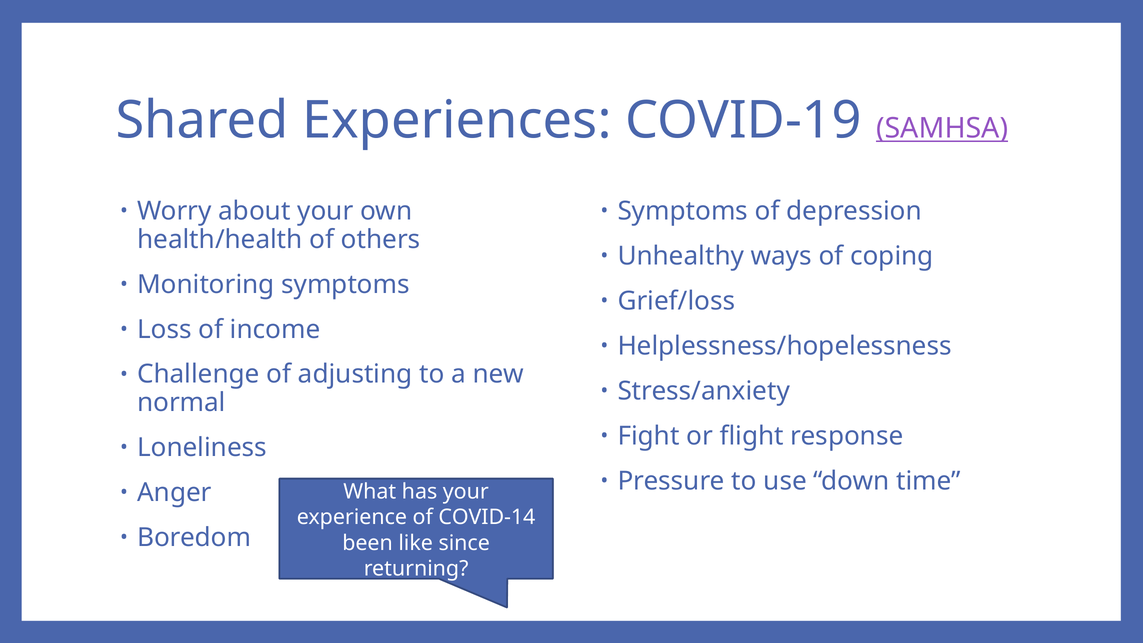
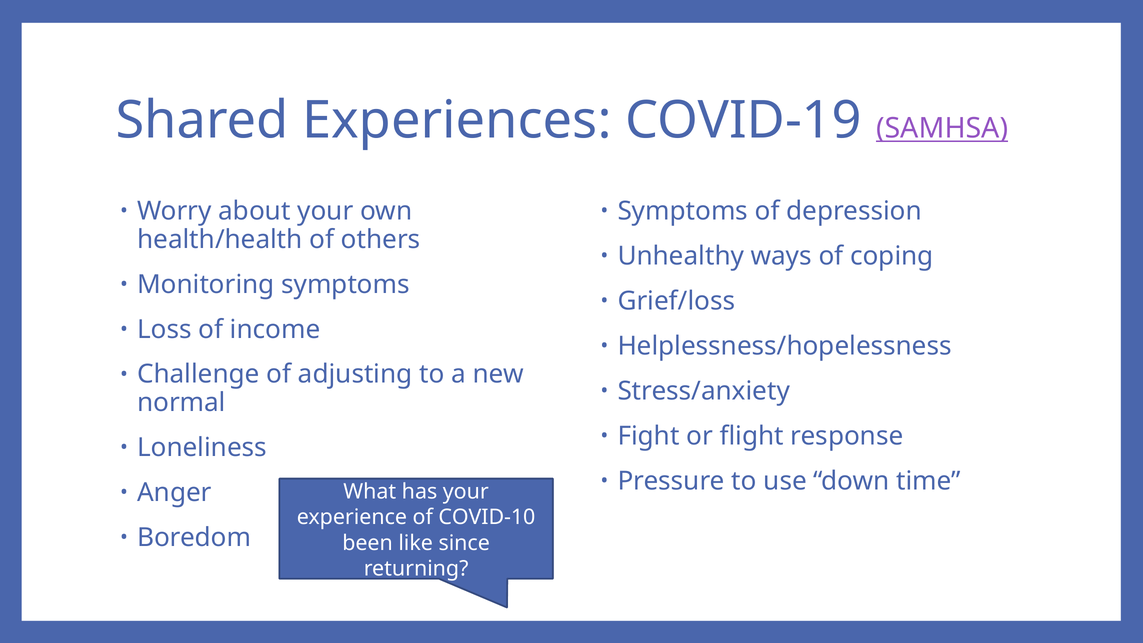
COVID-14: COVID-14 -> COVID-10
